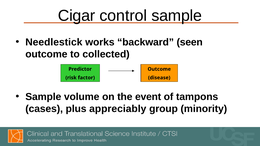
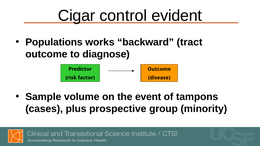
control sample: sample -> evident
Needlestick: Needlestick -> Populations
seen: seen -> tract
collected: collected -> diagnose
appreciably: appreciably -> prospective
